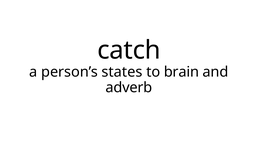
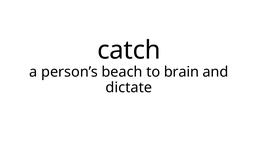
states: states -> beach
adverb: adverb -> dictate
